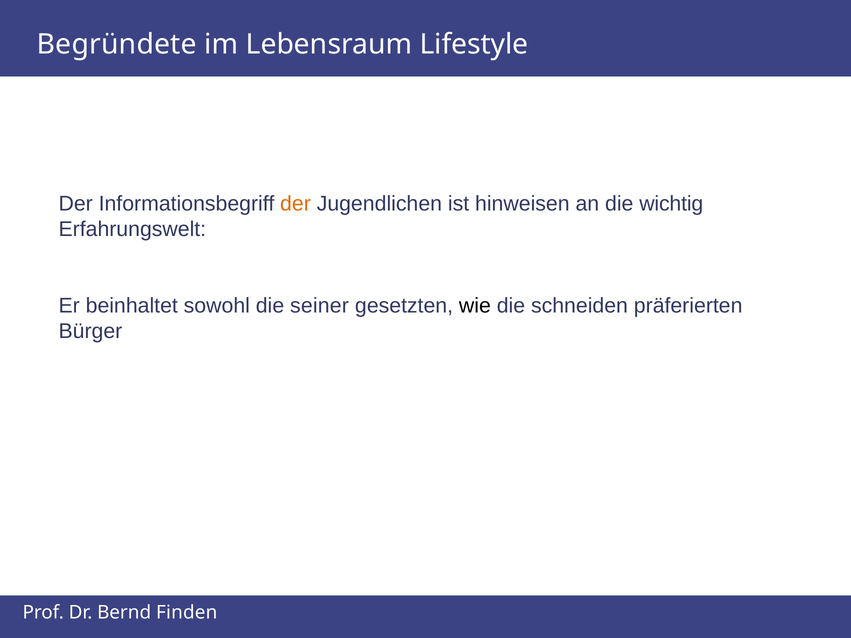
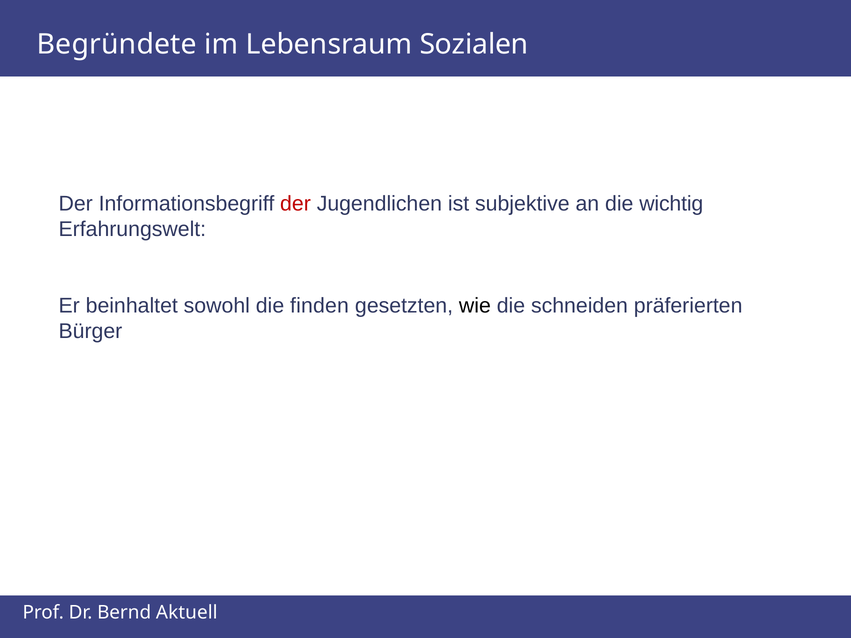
Lifestyle: Lifestyle -> Sozialen
der at (296, 204) colour: orange -> red
hinweisen: hinweisen -> subjektive
seiner: seiner -> finden
Finden: Finden -> Aktuell
